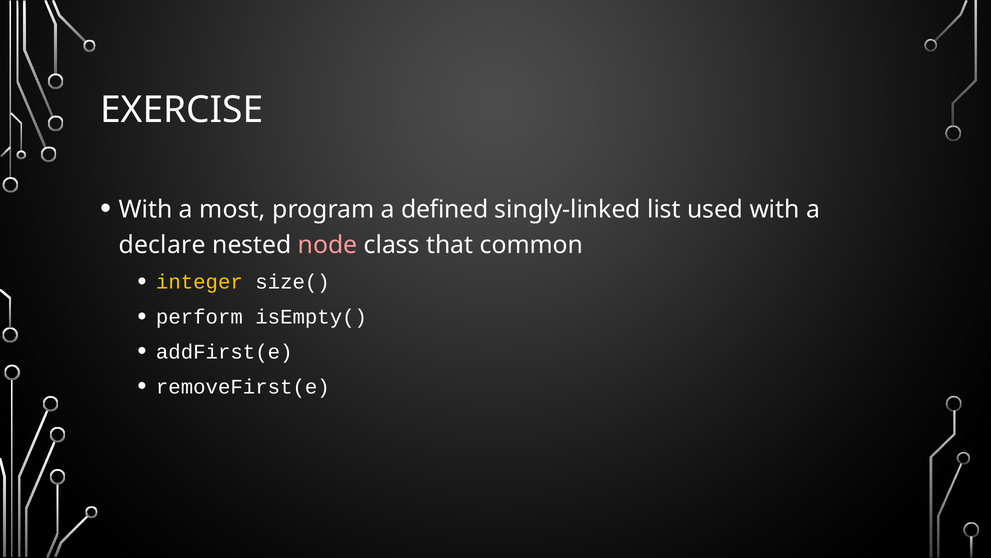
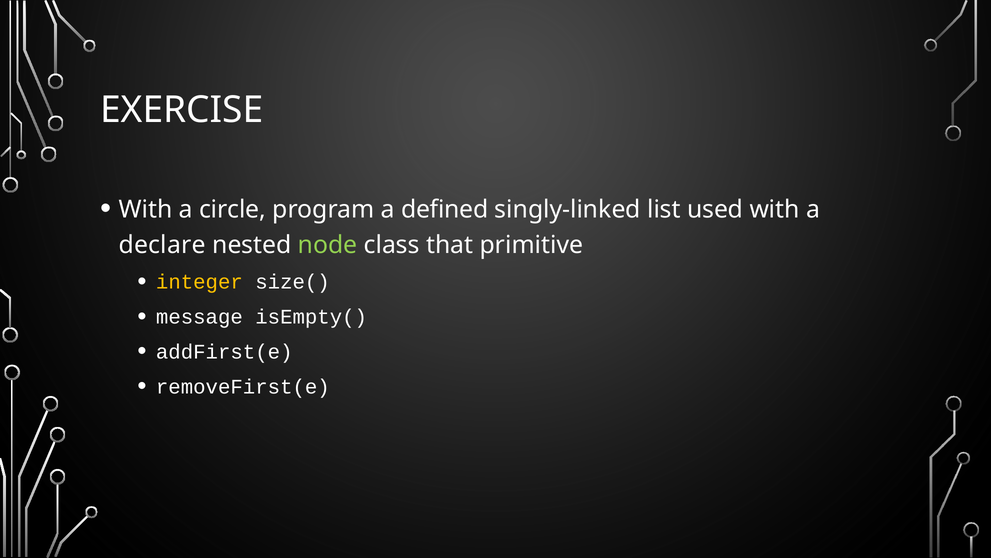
most: most -> circle
node colour: pink -> light green
common: common -> primitive
perform: perform -> message
